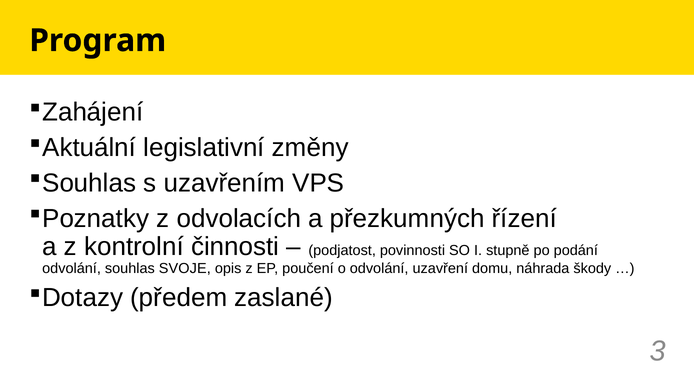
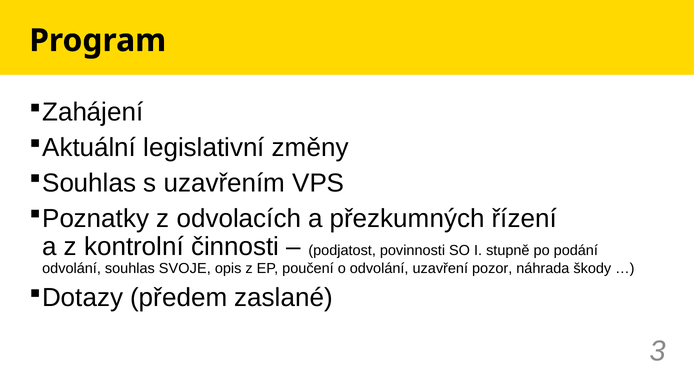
domu: domu -> pozor
